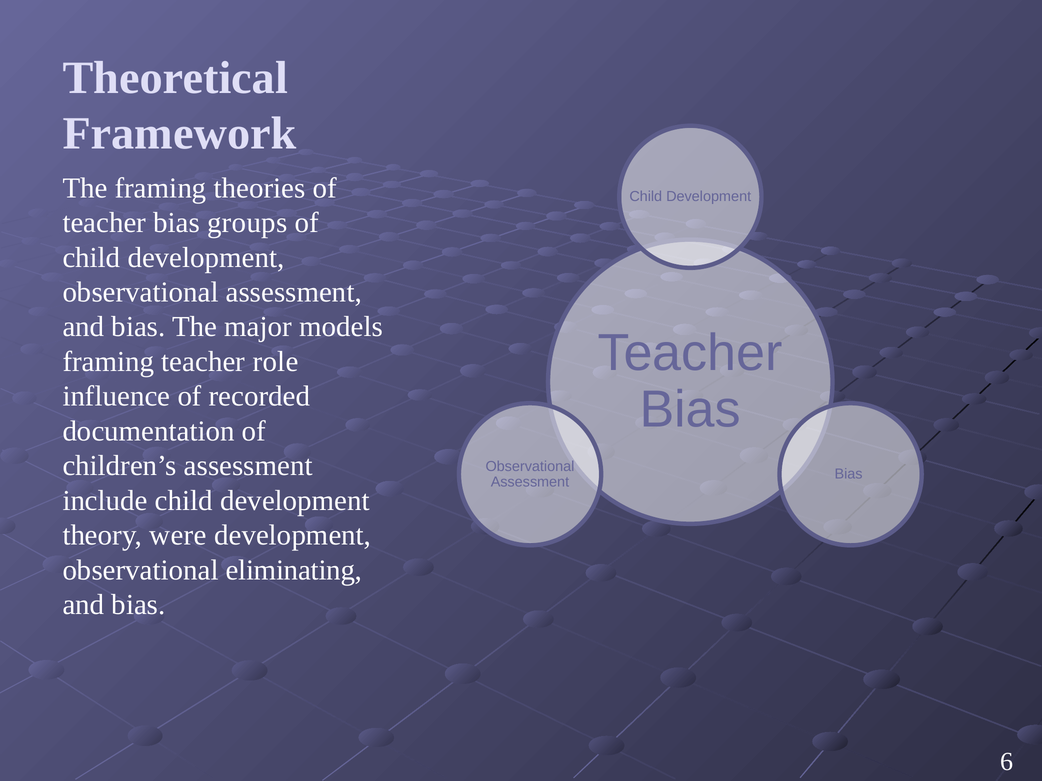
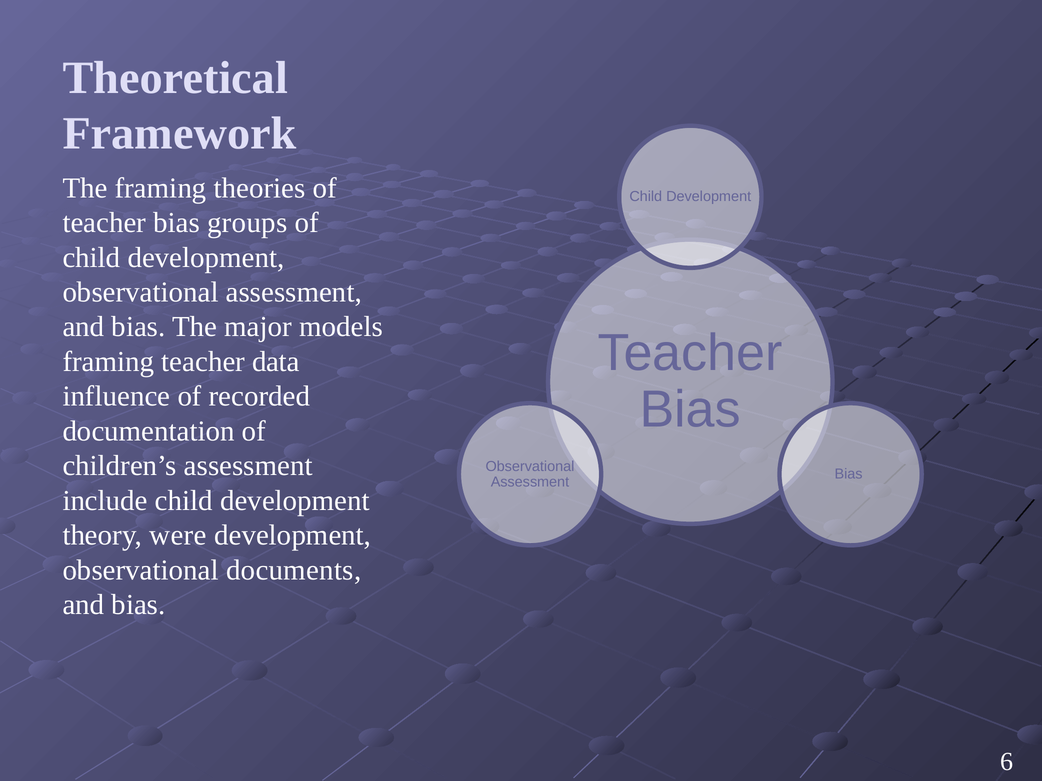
role: role -> data
eliminating: eliminating -> documents
